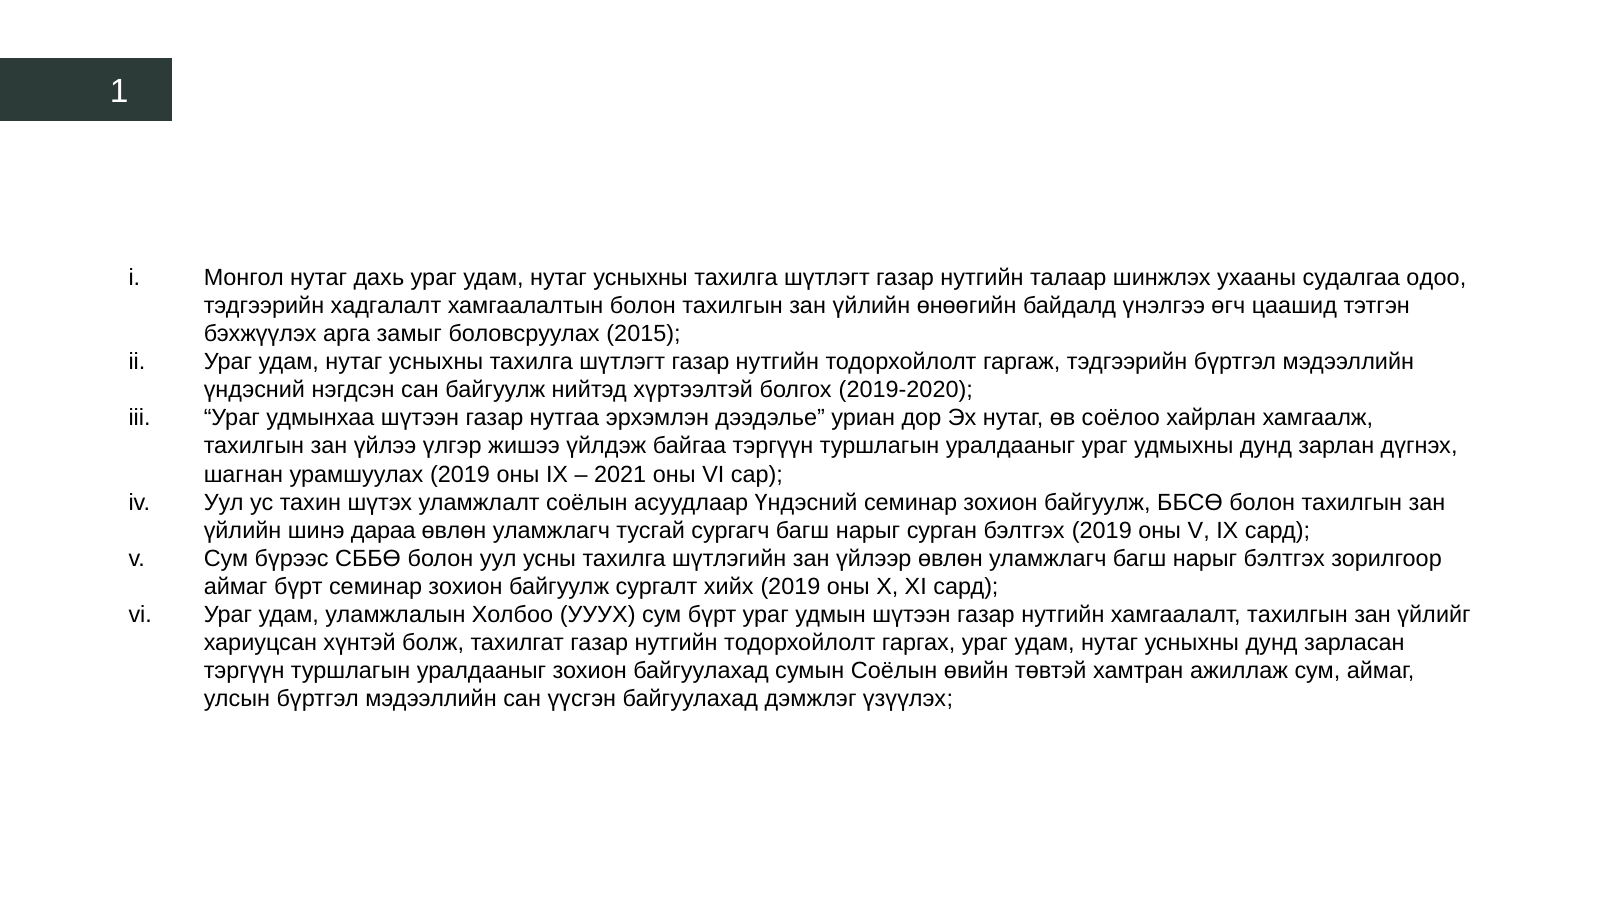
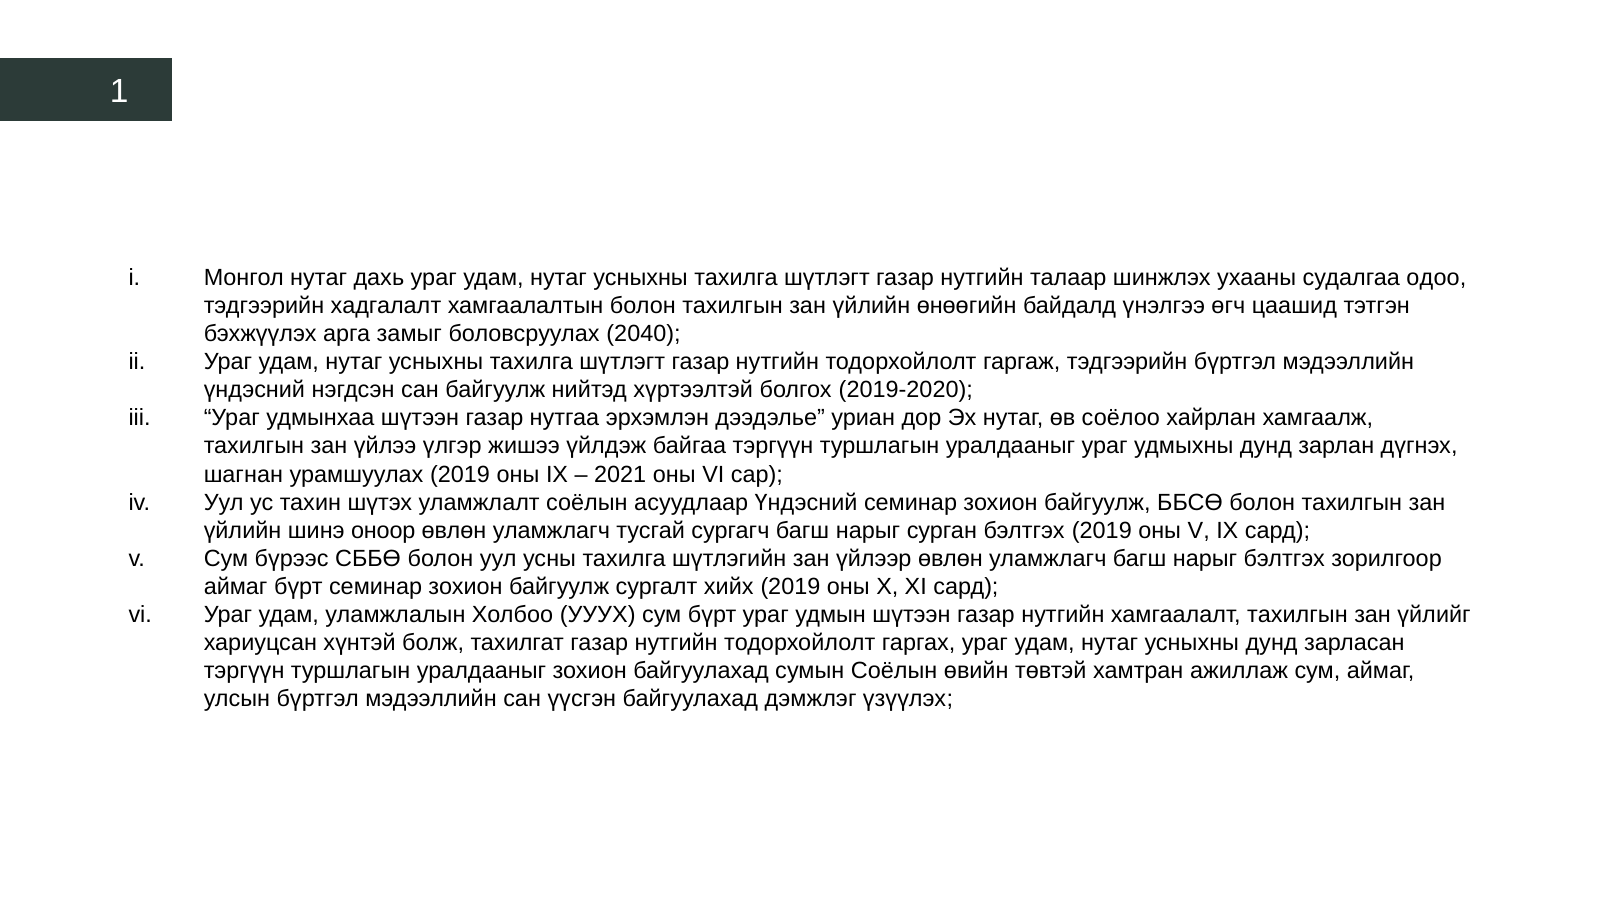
2015: 2015 -> 2040
дараа: дараа -> оноор
